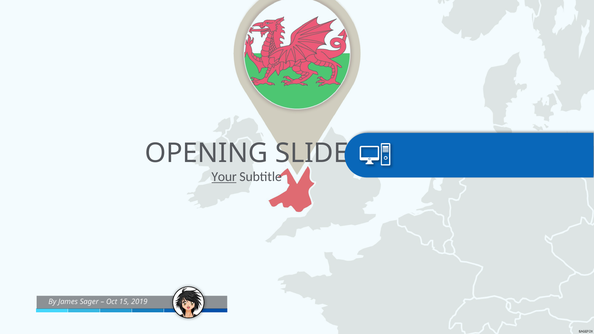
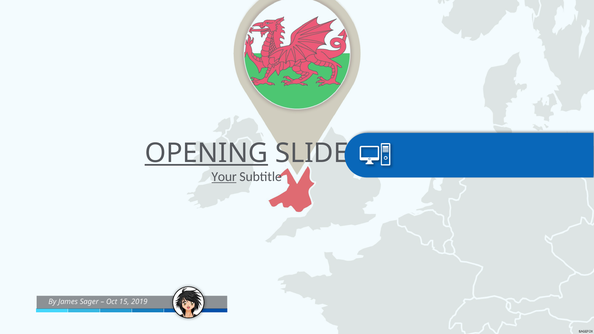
OPENING underline: none -> present
